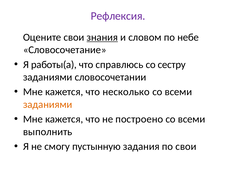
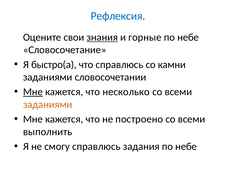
Рефлексия colour: purple -> blue
словом: словом -> горные
работы(а: работы(а -> быстро(а
сестру: сестру -> камни
Мне at (33, 92) underline: none -> present
смогу пустынную: пустынную -> справлюсь
задания по свои: свои -> небе
